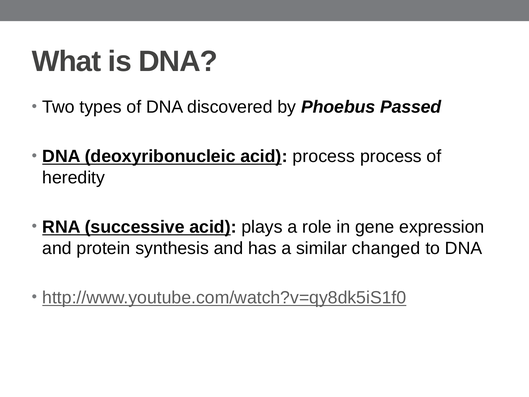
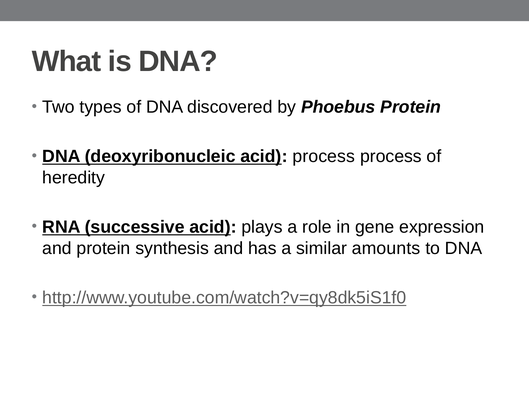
Phoebus Passed: Passed -> Protein
changed: changed -> amounts
